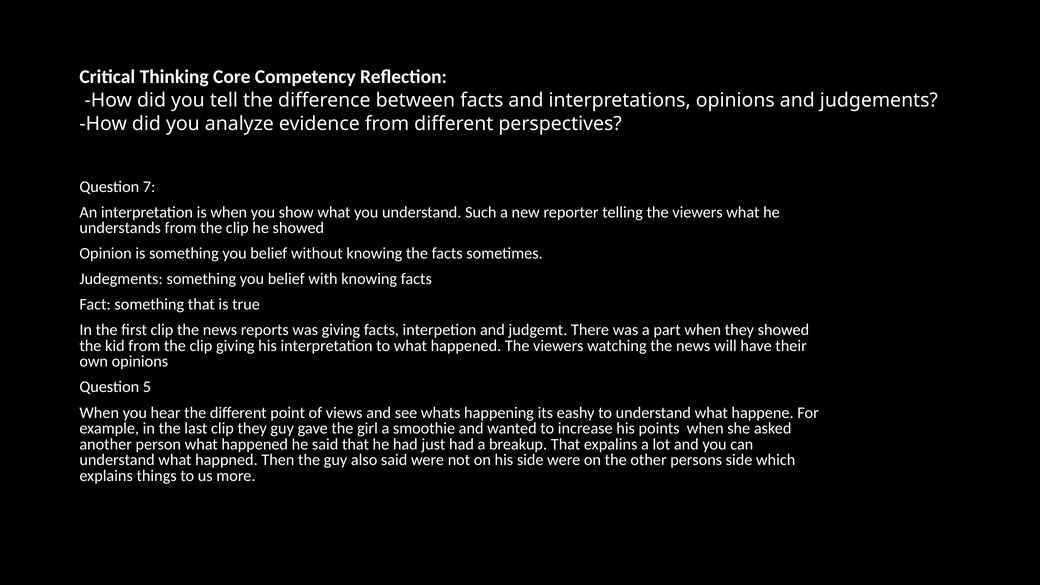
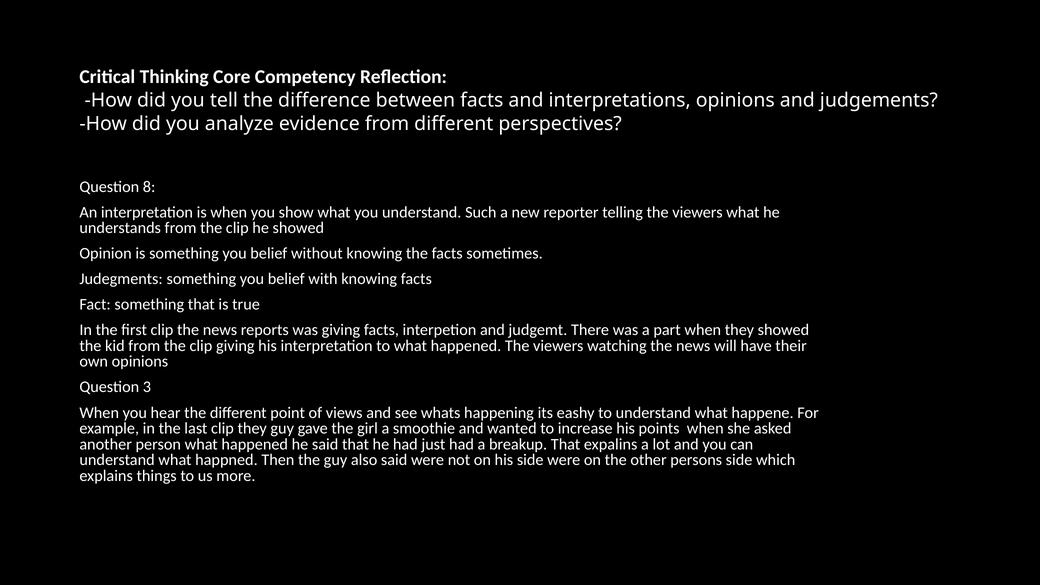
7: 7 -> 8
5: 5 -> 3
